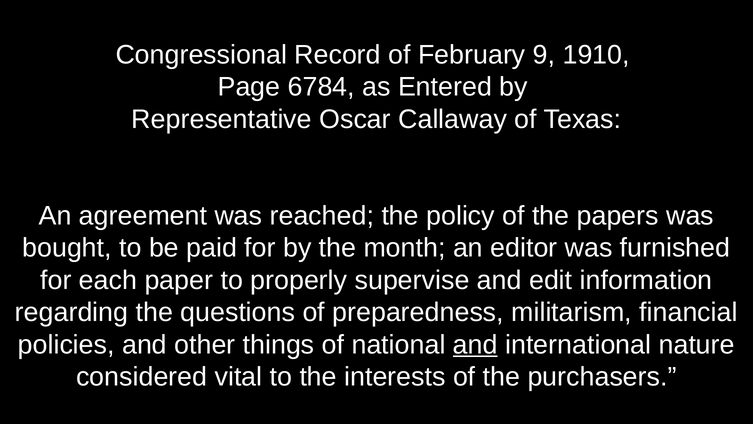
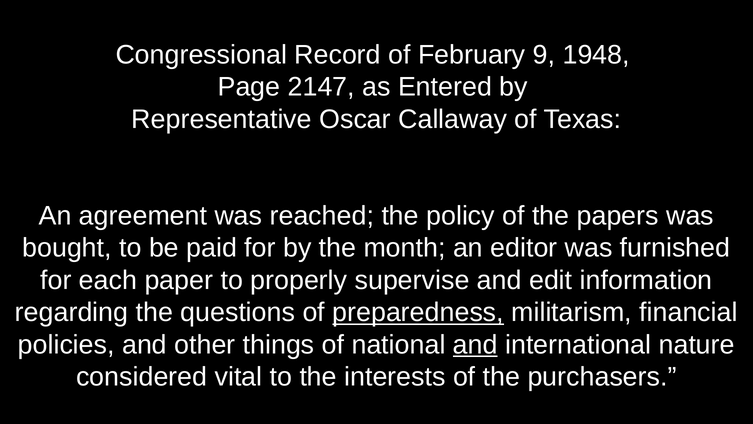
1910: 1910 -> 1948
6784: 6784 -> 2147
preparedness underline: none -> present
